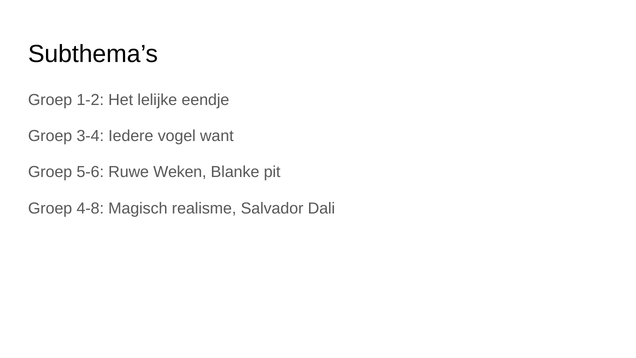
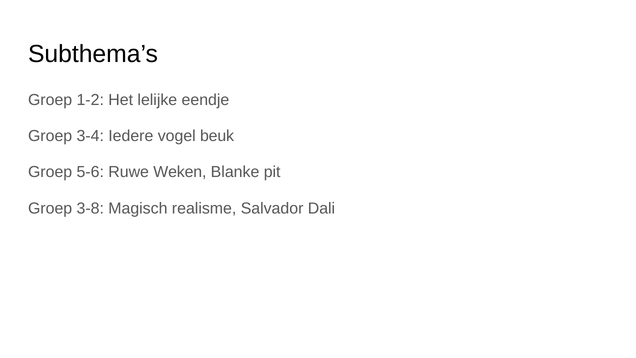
want: want -> beuk
4-8: 4-8 -> 3-8
